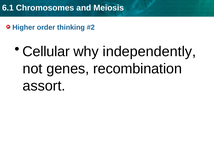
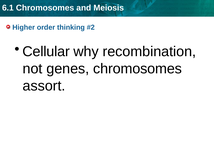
independently: independently -> recombination
genes recombination: recombination -> chromosomes
